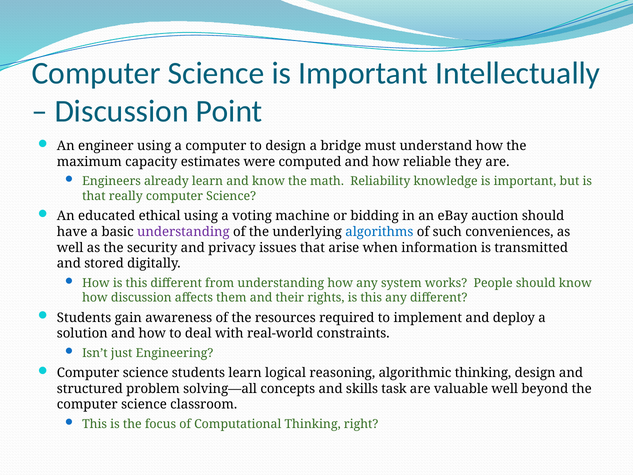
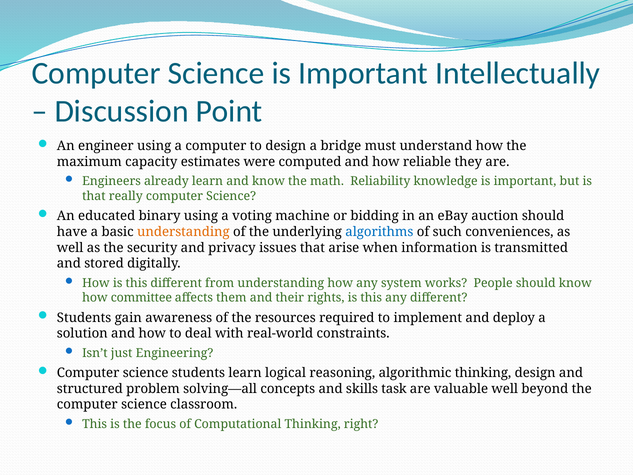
ethical: ethical -> binary
understanding at (183, 232) colour: purple -> orange
how discussion: discussion -> committee
